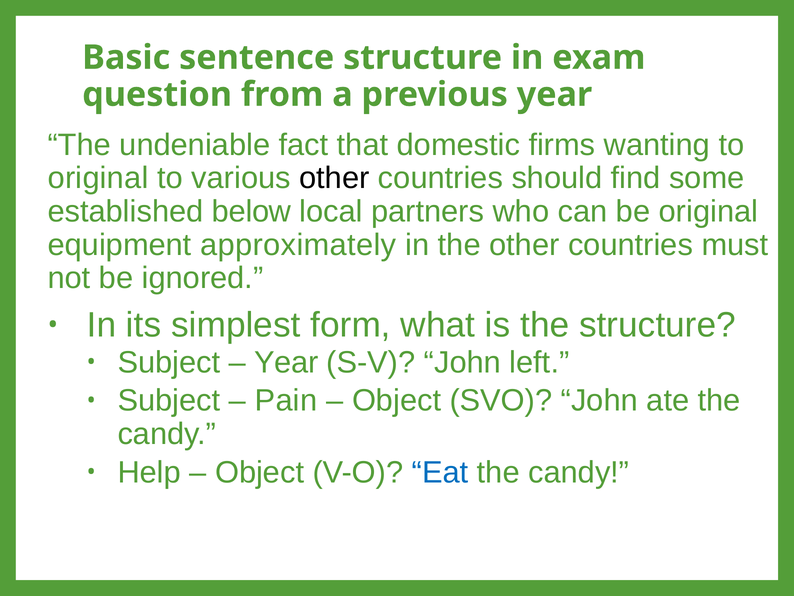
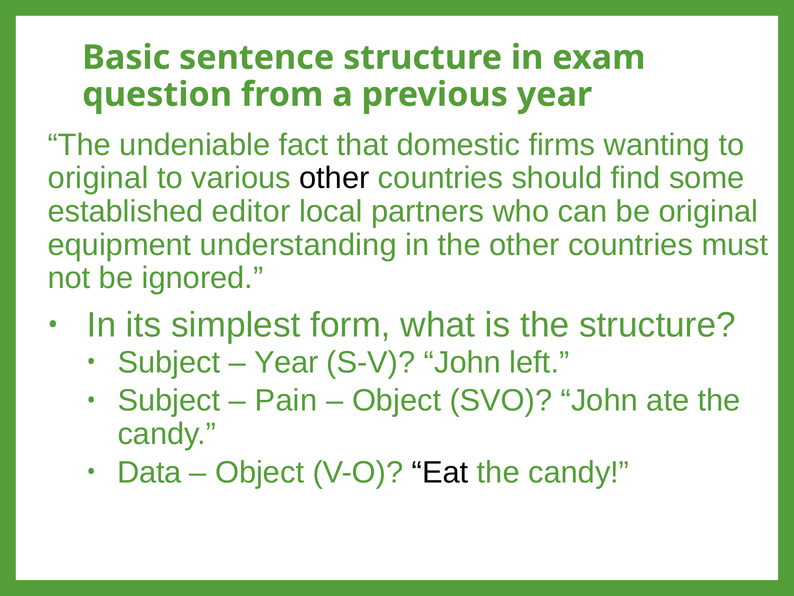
below: below -> editor
approximately: approximately -> understanding
Help: Help -> Data
Eat colour: blue -> black
